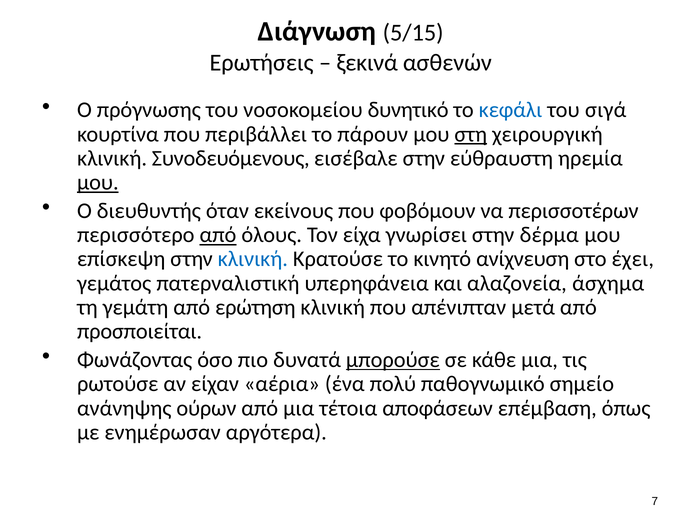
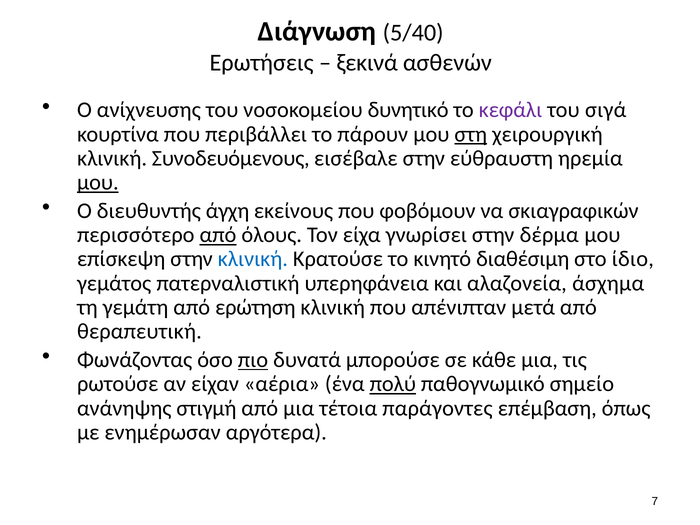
5/15: 5/15 -> 5/40
πρόγνωσης: πρόγνωσης -> ανίχνευσης
κεφάλι colour: blue -> purple
όταν: όταν -> άγχη
περισσοτέρων: περισσοτέρων -> σκιαγραφικών
ανίχνευση: ανίχνευση -> διαθέσιμη
έχει: έχει -> ίδιο
προσποιείται: προσποιείται -> θεραπευτική
πιο underline: none -> present
μπορούσε underline: present -> none
πολύ underline: none -> present
ούρων: ούρων -> στιγμή
αποφάσεων: αποφάσεων -> παράγοντες
